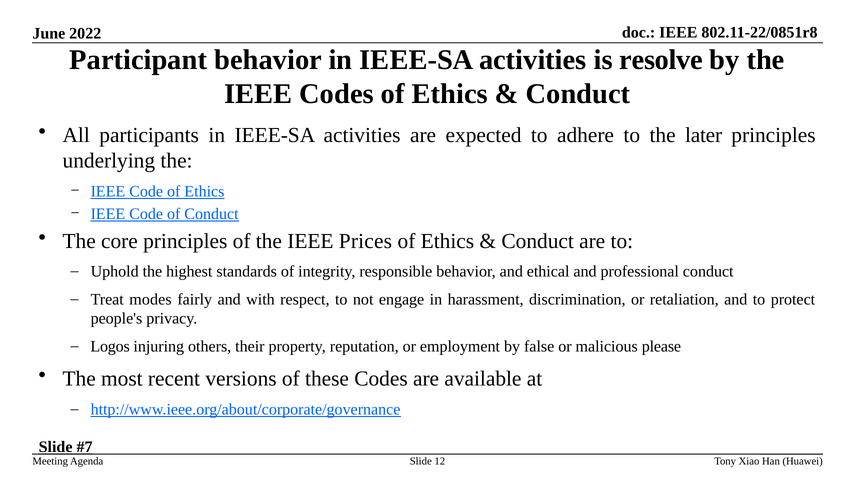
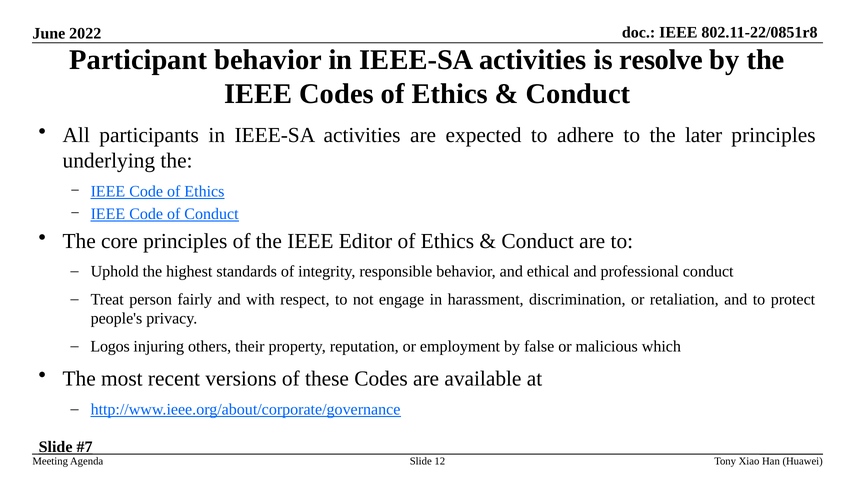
Prices: Prices -> Editor
modes: modes -> person
please: please -> which
